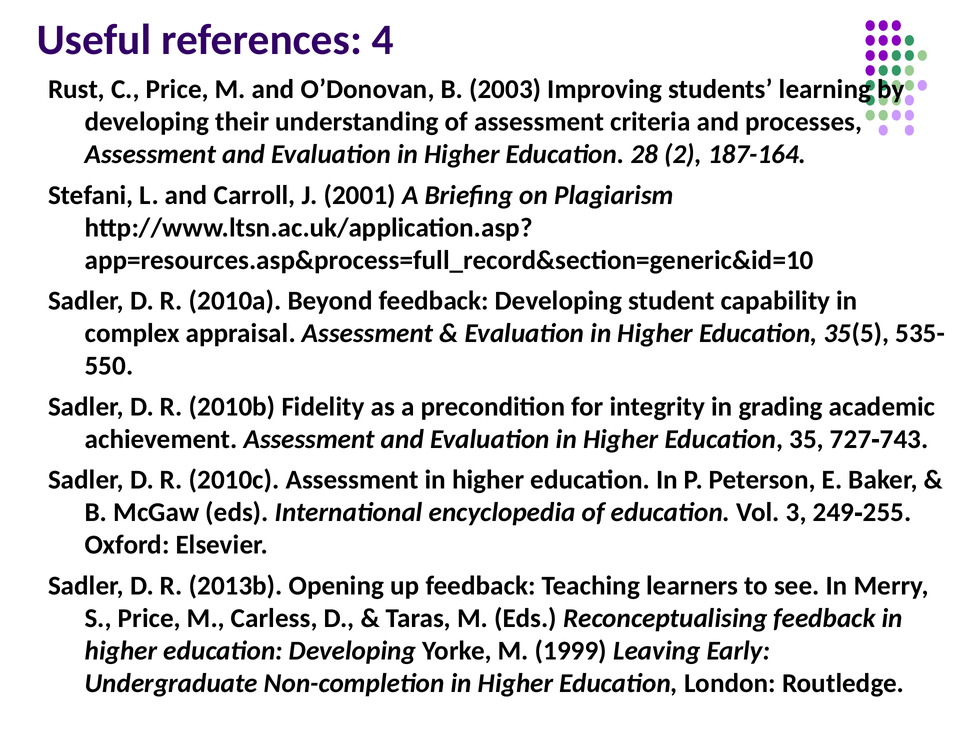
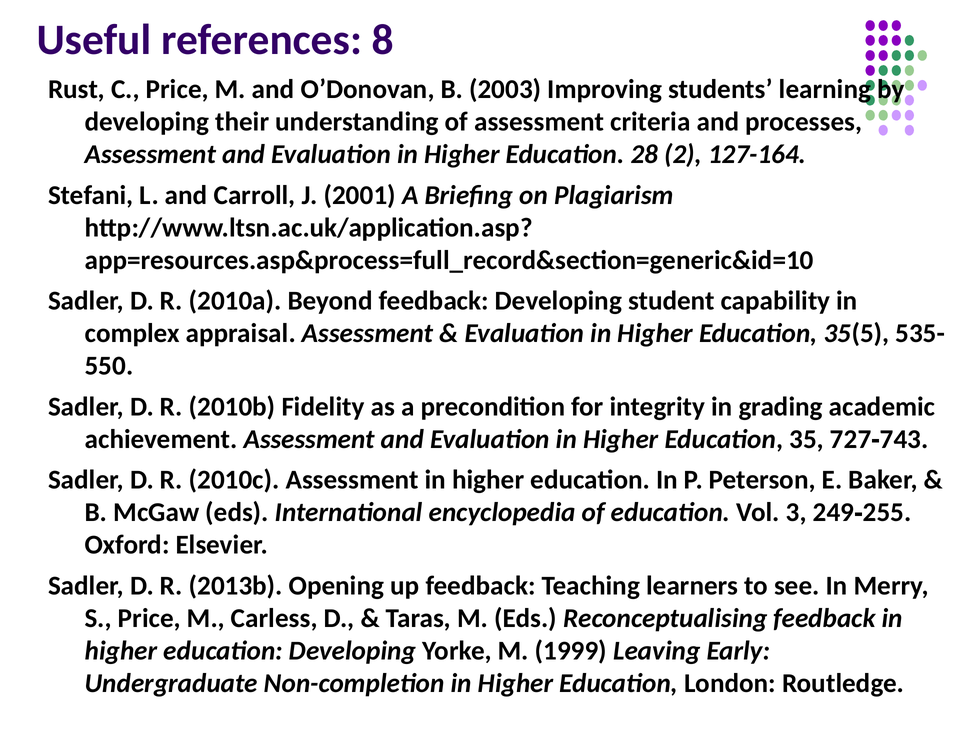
4: 4 -> 8
187-164: 187-164 -> 127-164
